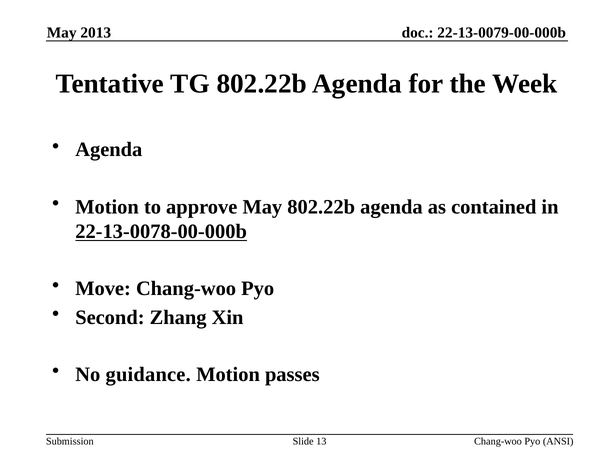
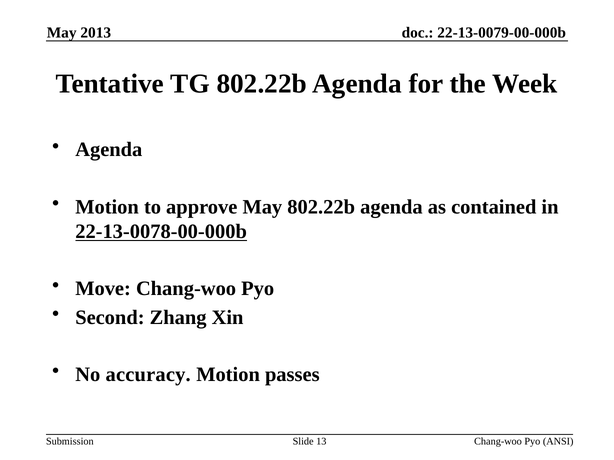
guidance: guidance -> accuracy
